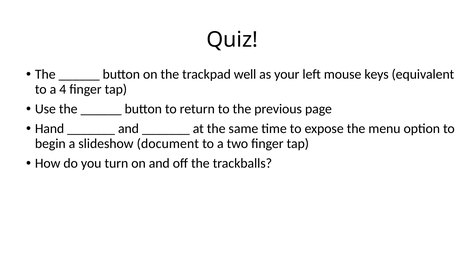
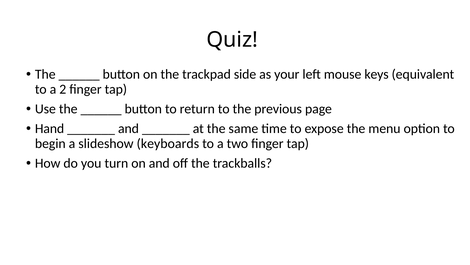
well: well -> side
4: 4 -> 2
document: document -> keyboards
